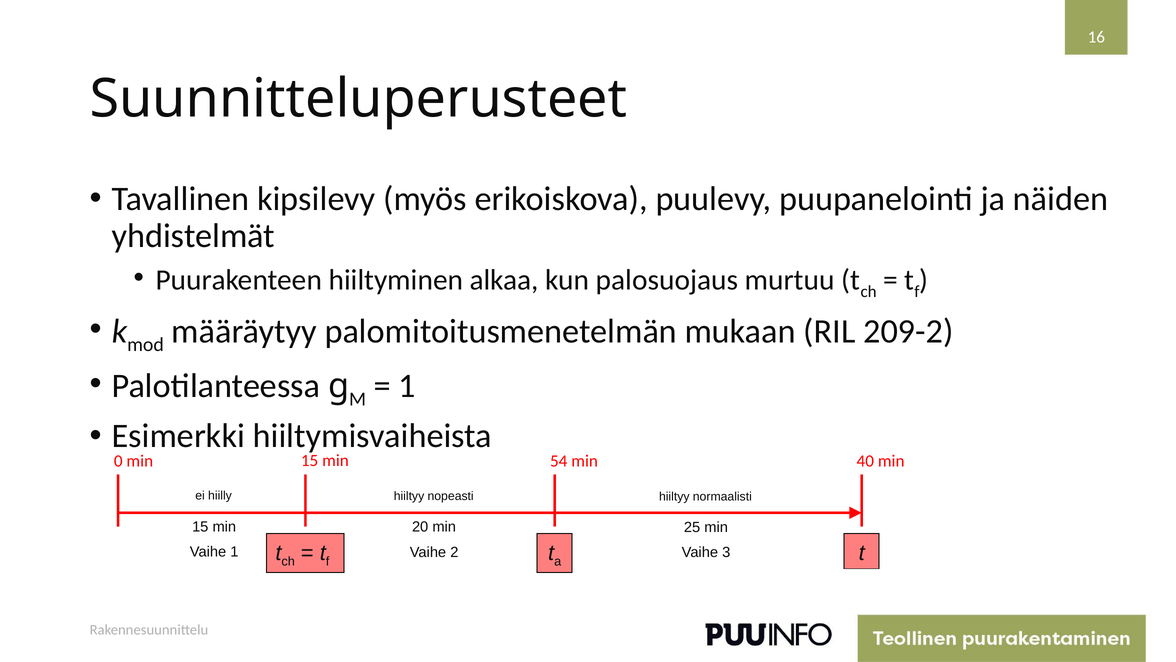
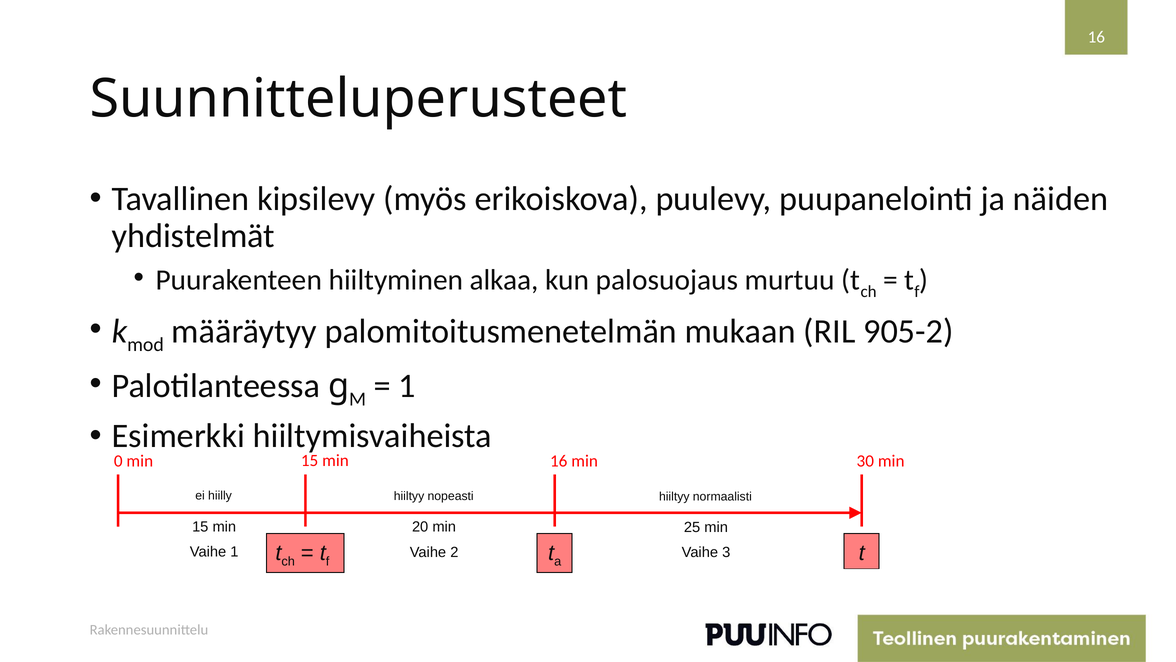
209-2: 209-2 -> 905-2
min 54: 54 -> 16
40: 40 -> 30
